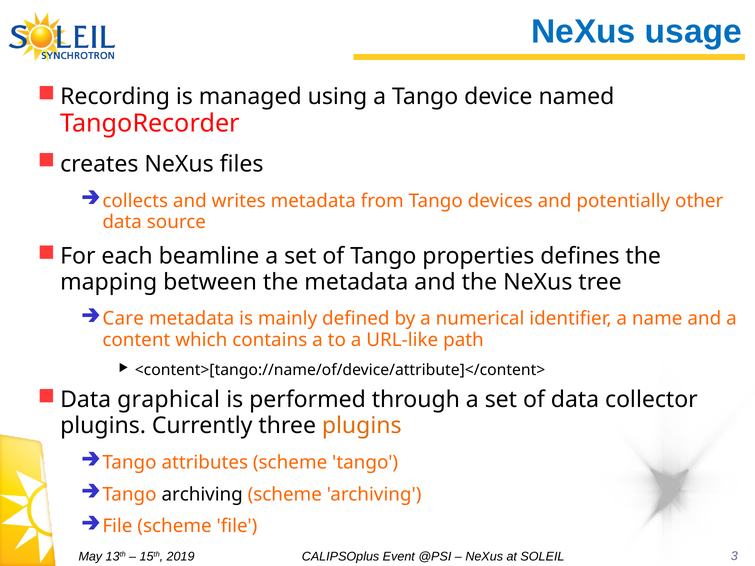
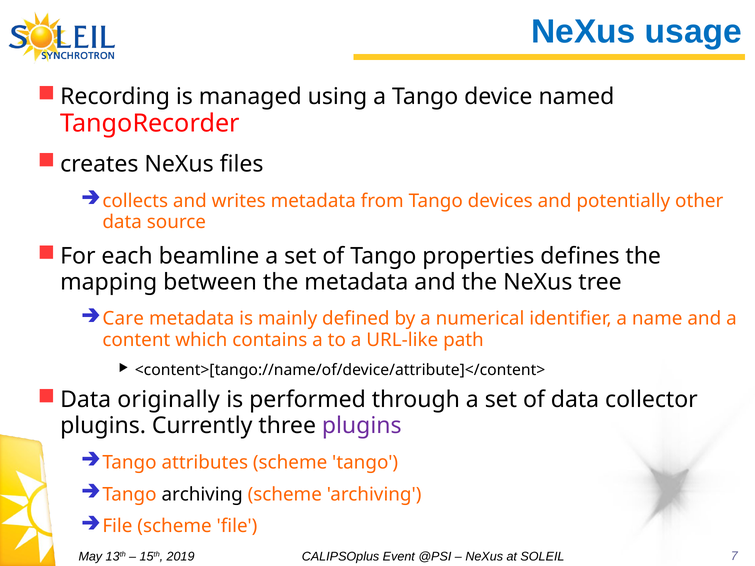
graphical: graphical -> originally
plugins at (362, 426) colour: orange -> purple
3: 3 -> 7
